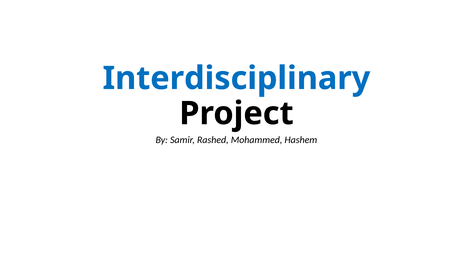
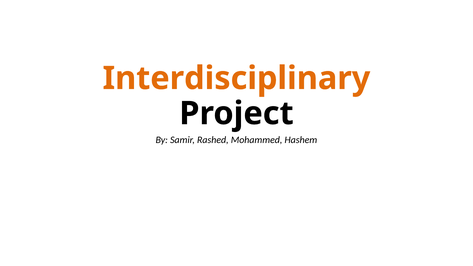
Interdisciplinary colour: blue -> orange
